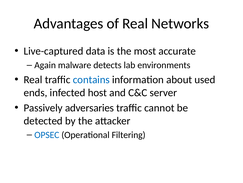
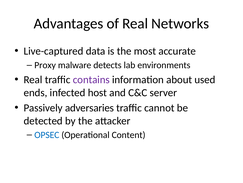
Again: Again -> Proxy
contains colour: blue -> purple
Filtering: Filtering -> Content
